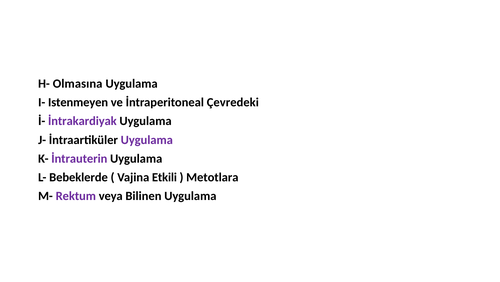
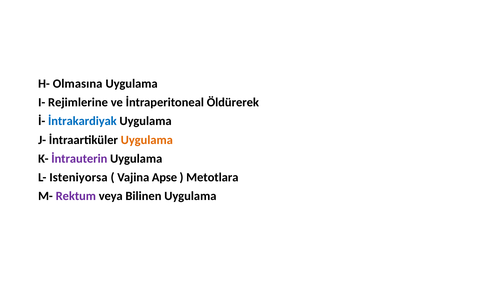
Istenmeyen: Istenmeyen -> Rejimlerine
Çevredeki: Çevredeki -> Öldürerek
İntrakardiyak colour: purple -> blue
Uygulama at (147, 140) colour: purple -> orange
Bebeklerde: Bebeklerde -> Isteniyorsa
Etkili: Etkili -> Apse
